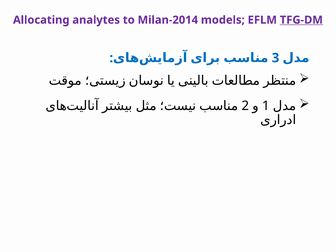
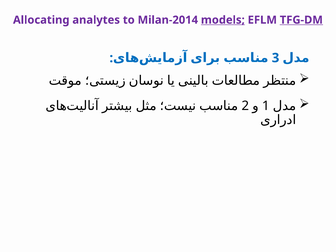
models underline: none -> present
